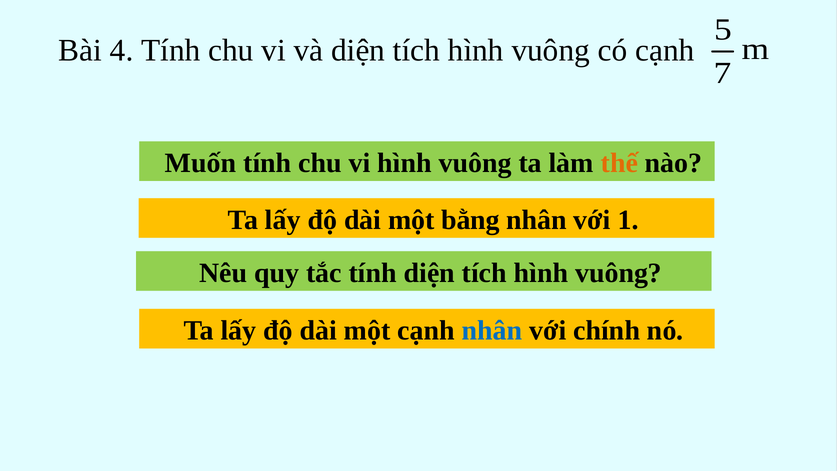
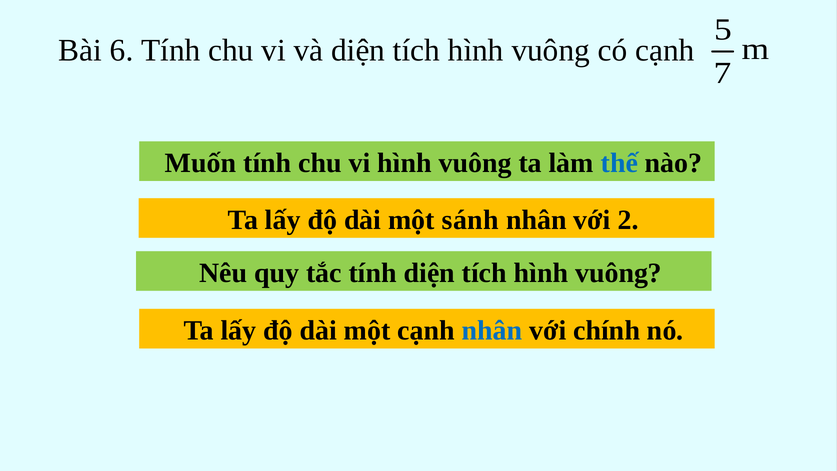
4: 4 -> 6
thế colour: orange -> blue
bằng: bằng -> sánh
1: 1 -> 2
